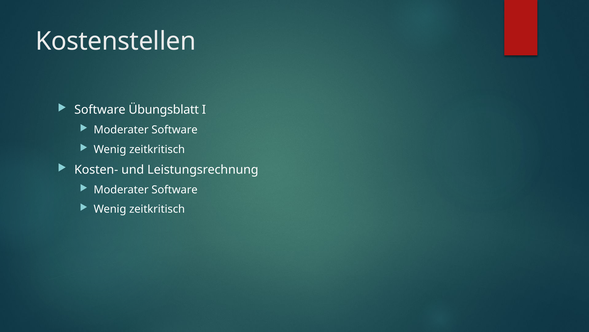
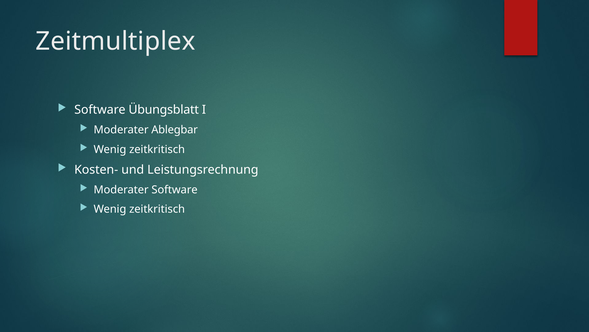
Kostenstellen: Kostenstellen -> Zeitmultiplex
Software at (175, 130): Software -> Ablegbar
